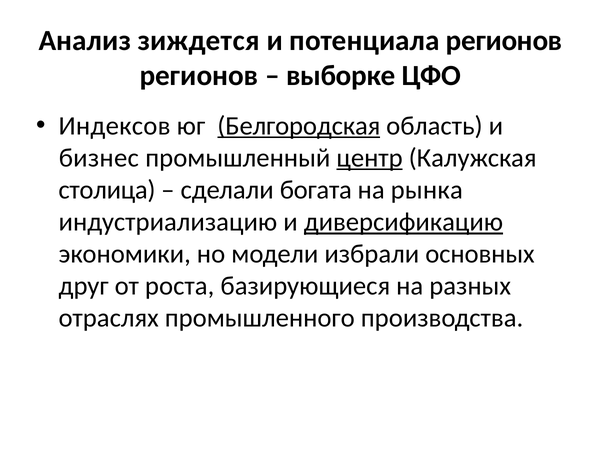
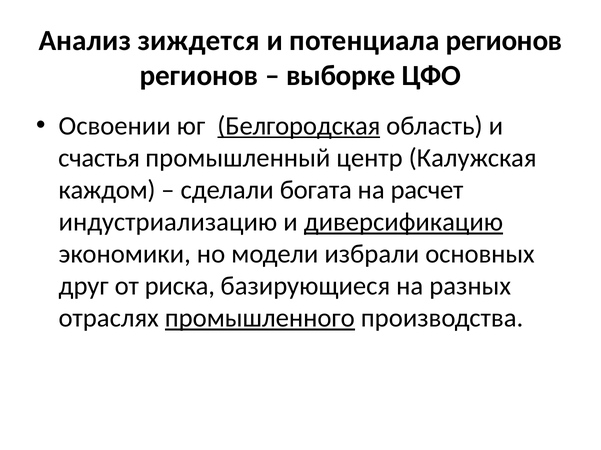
Индексов: Индексов -> Освоении
бизнес: бизнес -> счастья
центр underline: present -> none
столица: столица -> каждом
рынка: рынка -> расчет
роста: роста -> риска
промышленного underline: none -> present
